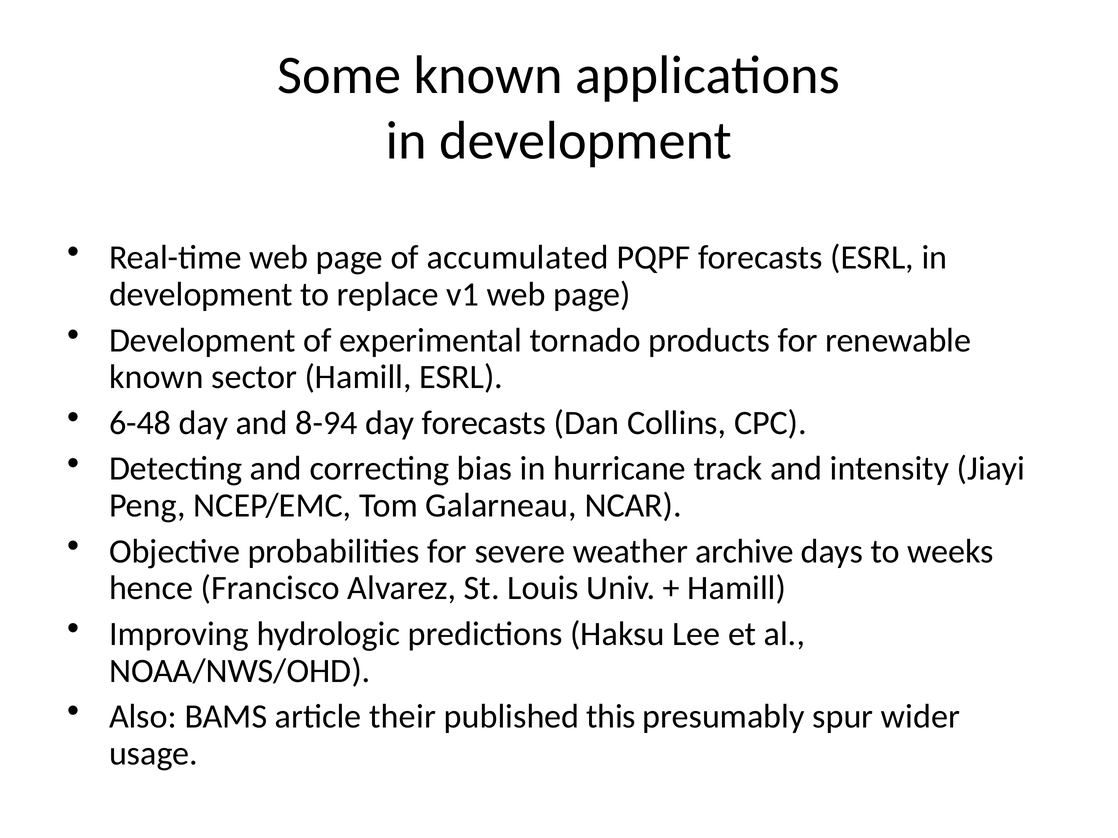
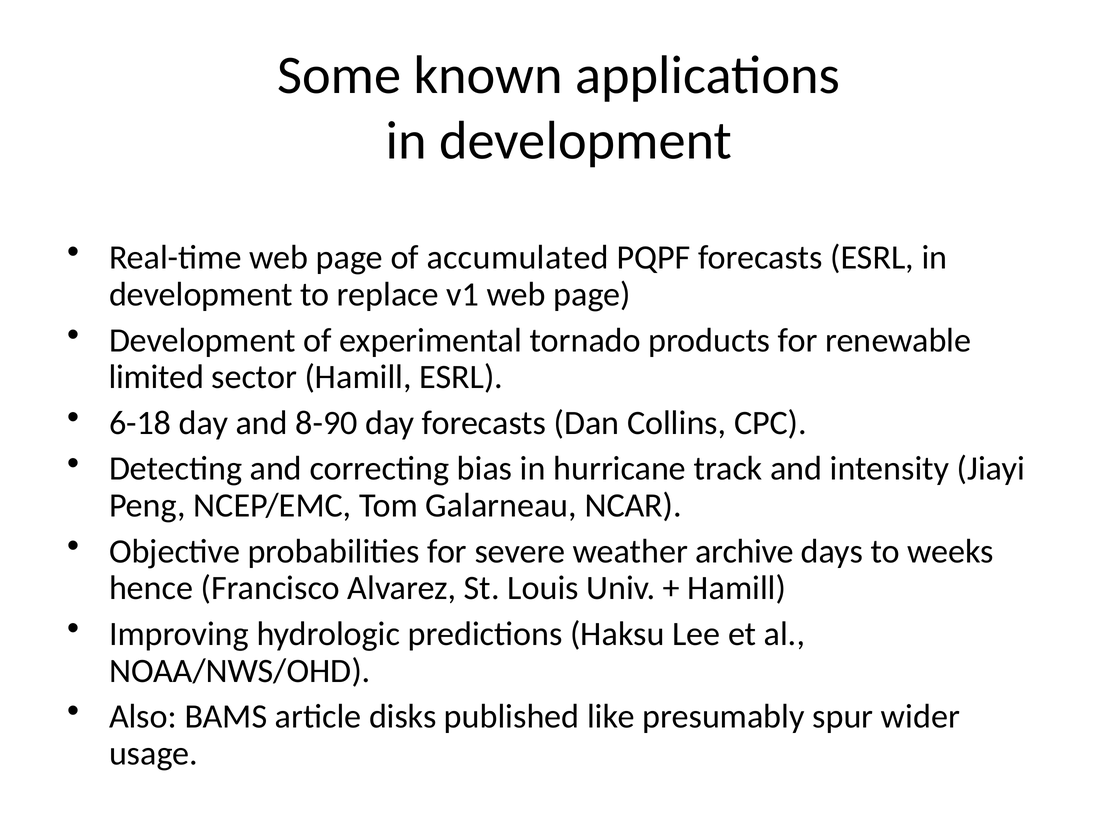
known at (156, 377): known -> limited
6-48: 6-48 -> 6-18
8-94: 8-94 -> 8-90
their: their -> disks
this: this -> like
